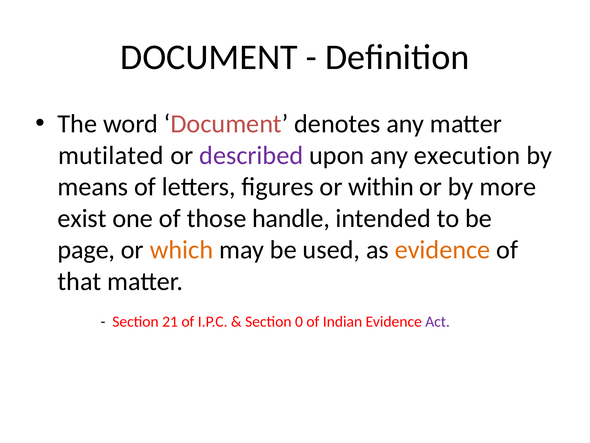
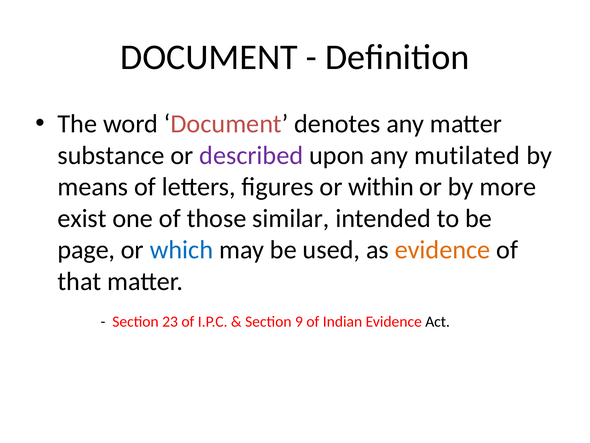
mutilated: mutilated -> substance
execution: execution -> mutilated
handle: handle -> similar
which colour: orange -> blue
21: 21 -> 23
0: 0 -> 9
Act colour: purple -> black
